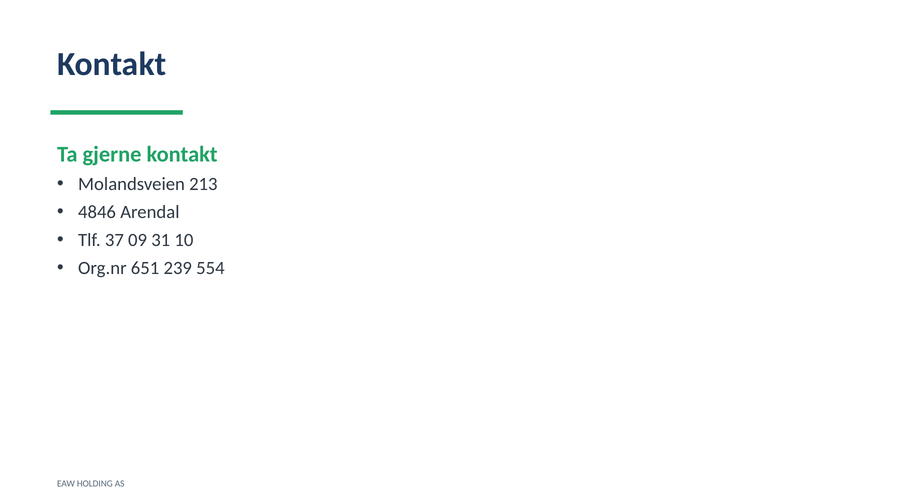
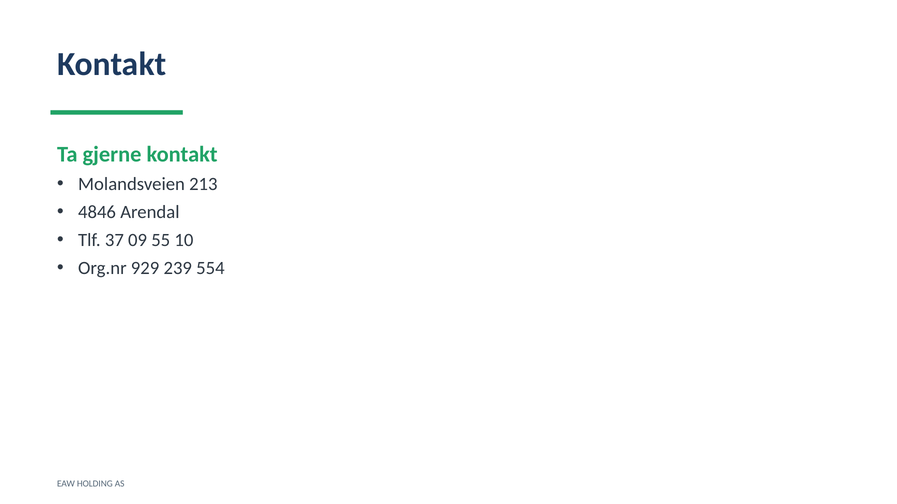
31: 31 -> 55
651: 651 -> 929
